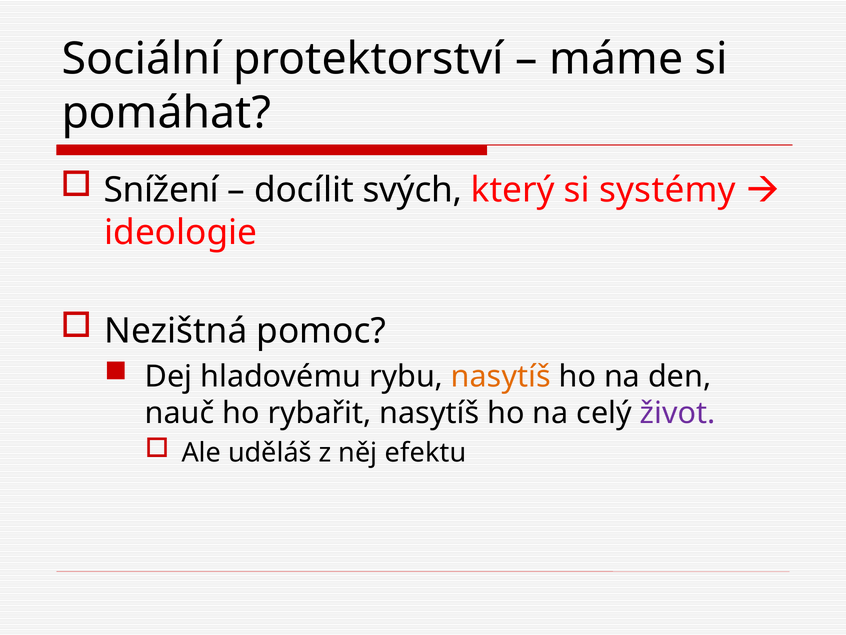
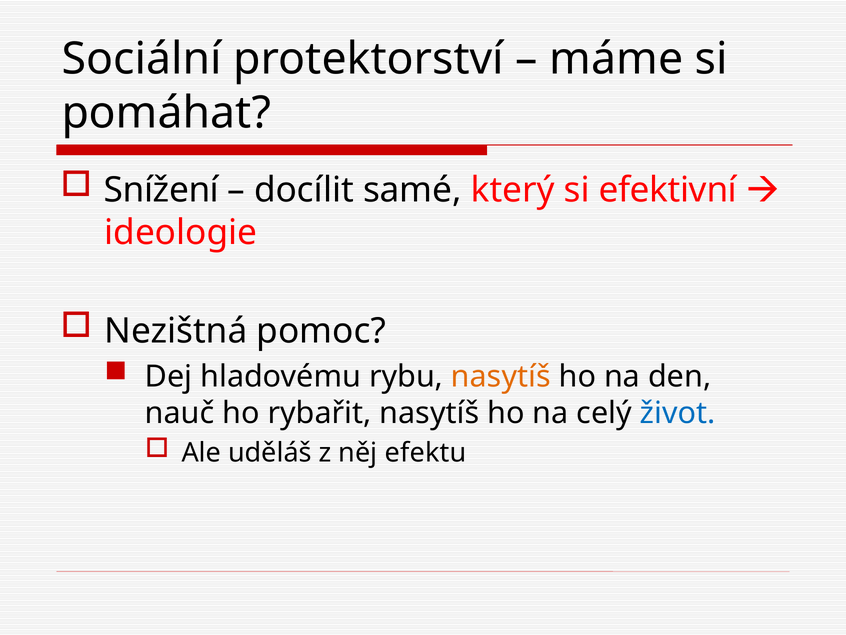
svých: svých -> samé
systémy: systémy -> efektivní
život colour: purple -> blue
